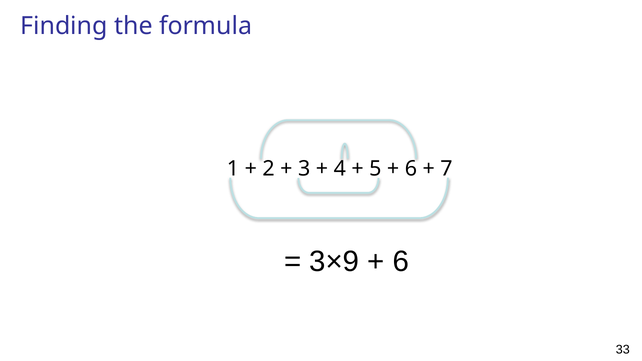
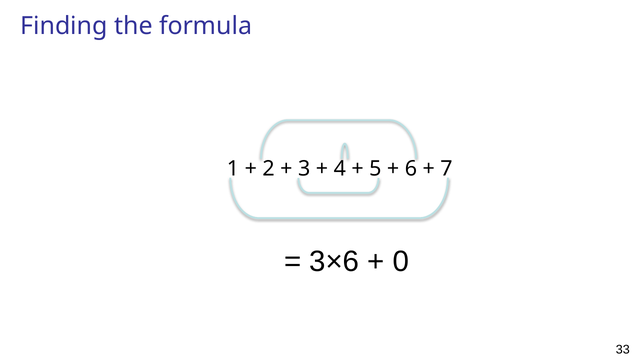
3×9: 3×9 -> 3×6
6 at (401, 262): 6 -> 0
